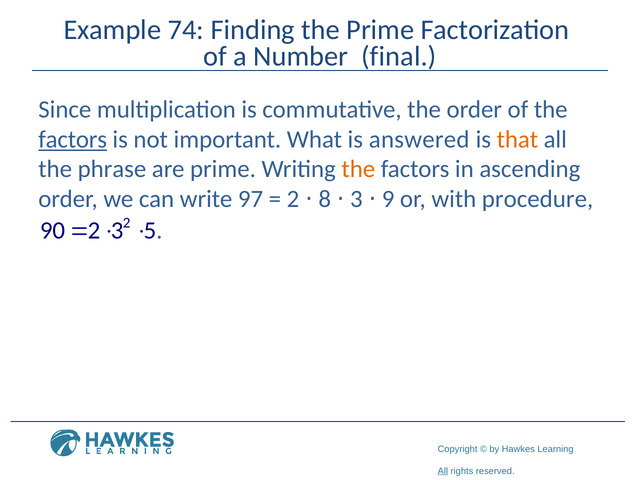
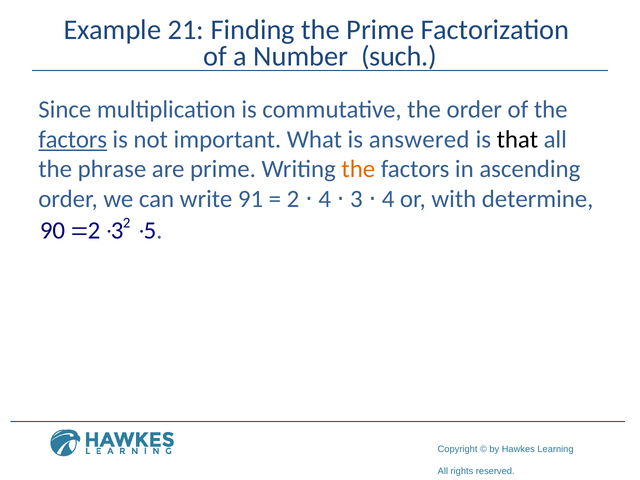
74: 74 -> 21
final: final -> such
that colour: orange -> black
97: 97 -> 91
2 8: 8 -> 4
3 9: 9 -> 4
procedure: procedure -> determine
All at (443, 471) underline: present -> none
